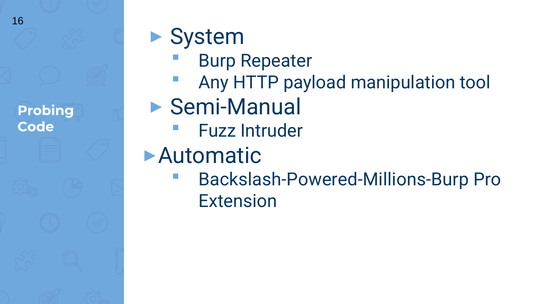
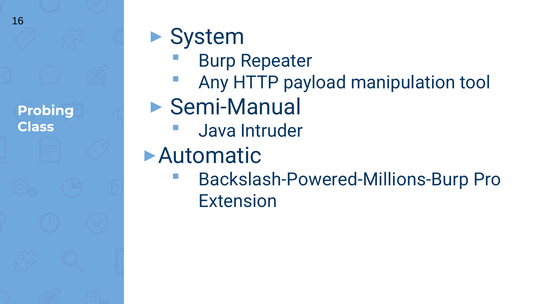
Fuzz: Fuzz -> Java
Code: Code -> Class
